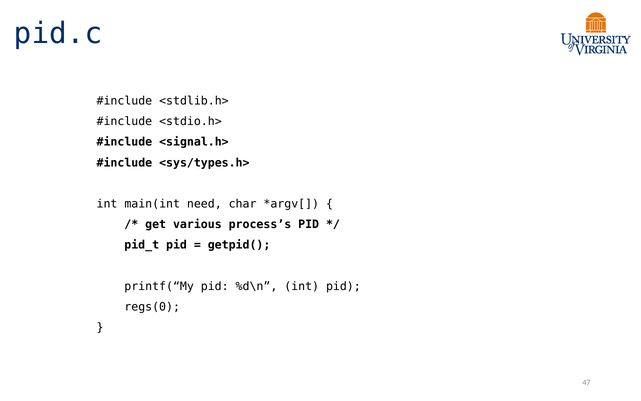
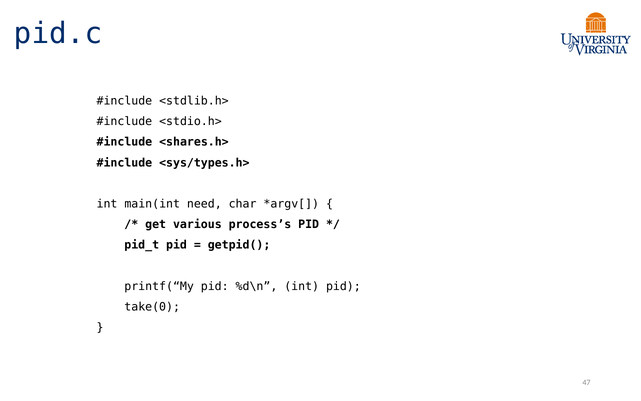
<signal.h>: <signal.h> -> <shares.h>
regs(0: regs(0 -> take(0
